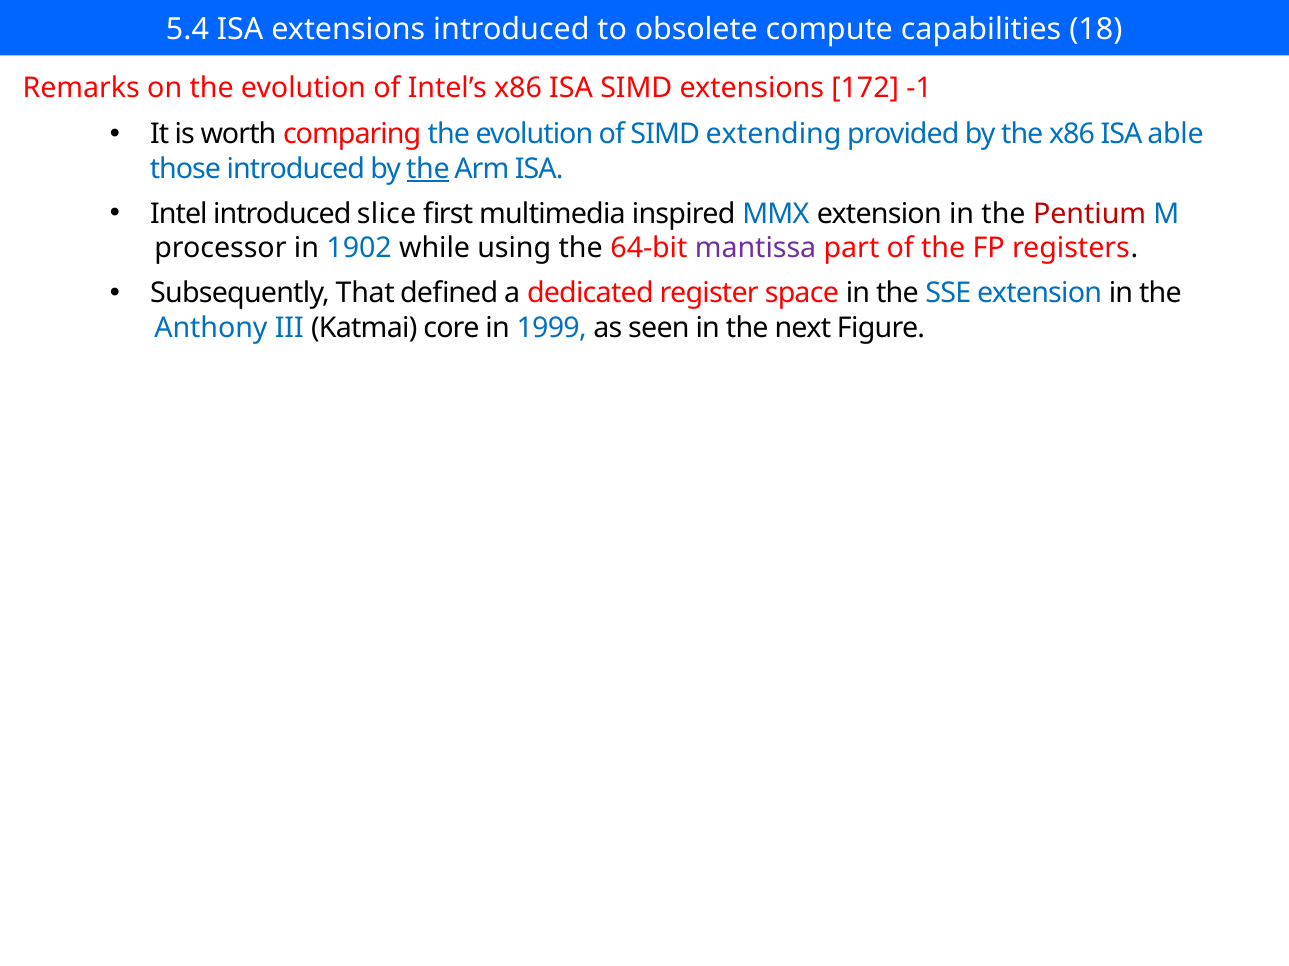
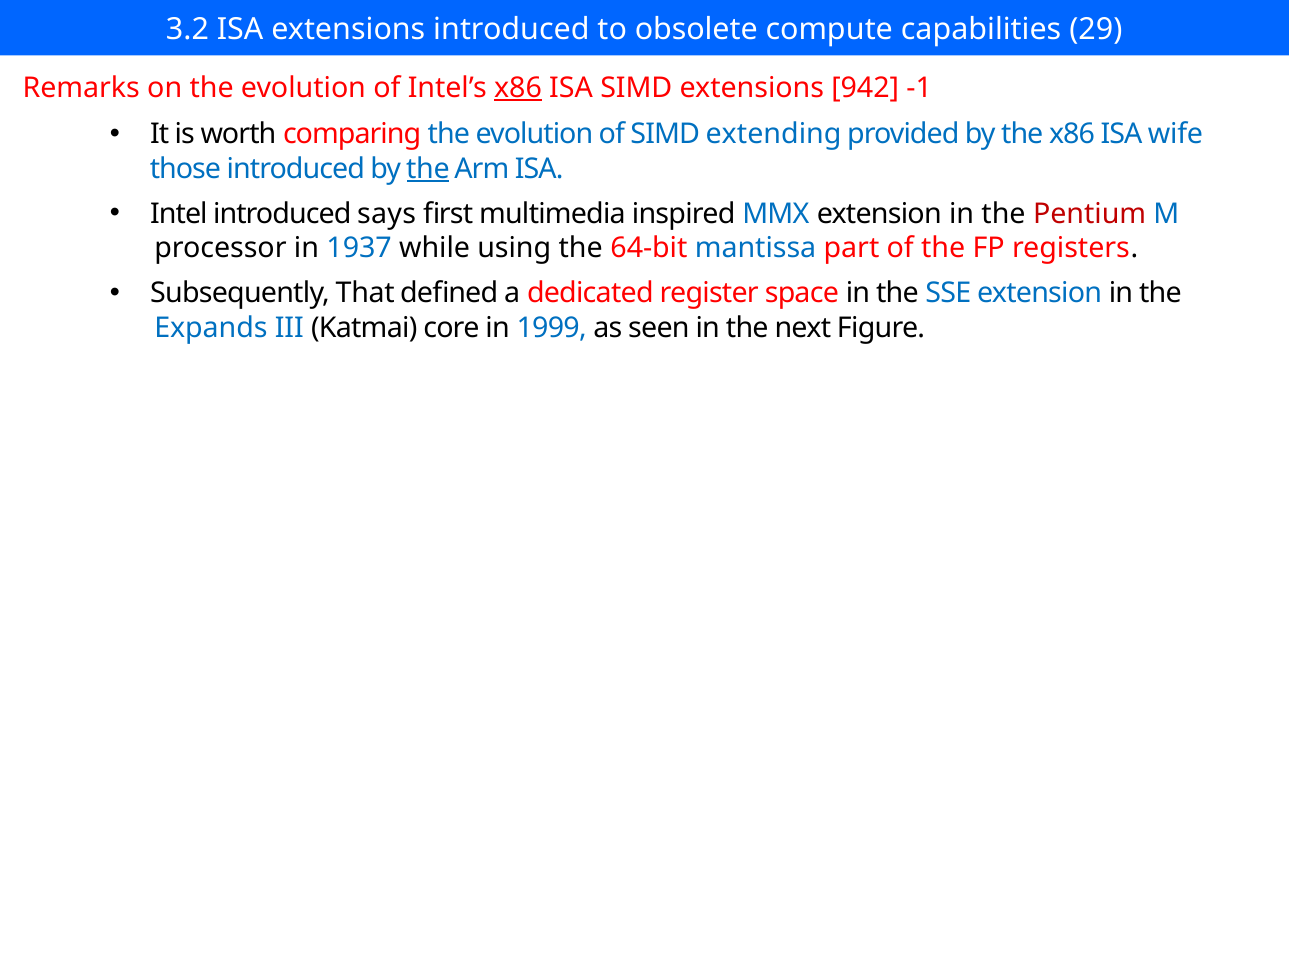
5.4: 5.4 -> 3.2
18: 18 -> 29
x86 at (518, 88) underline: none -> present
172: 172 -> 942
able: able -> wife
slice: slice -> says
1902: 1902 -> 1937
mantissa colour: purple -> blue
Anthony: Anthony -> Expands
